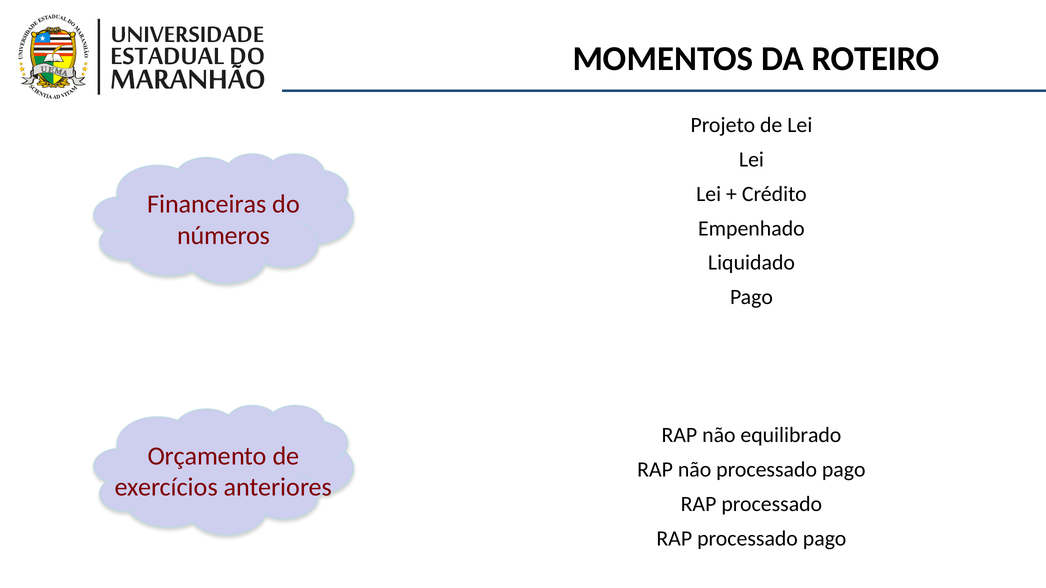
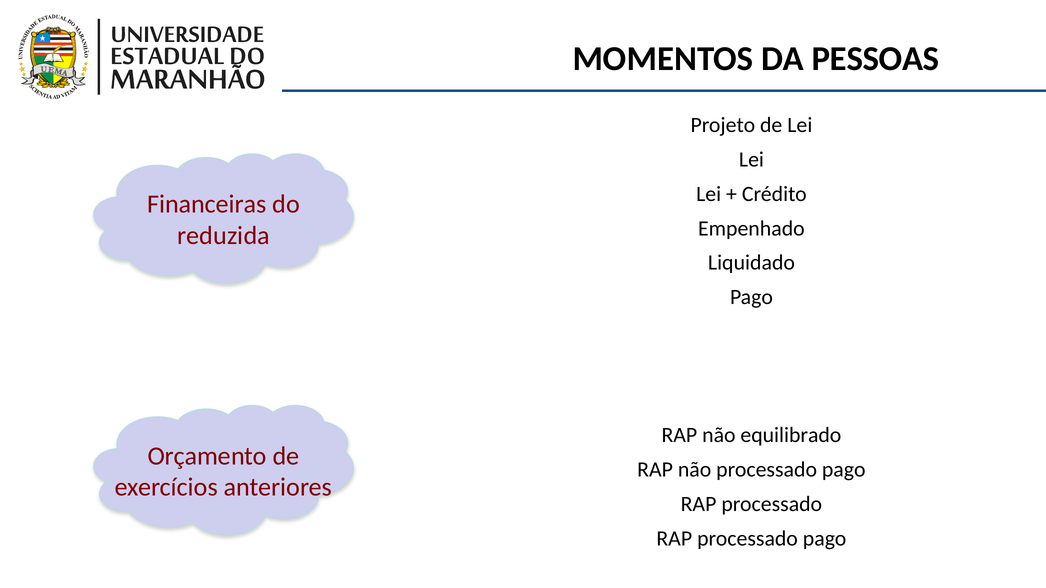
ROTEIRO: ROTEIRO -> PESSOAS
números: números -> reduzida
